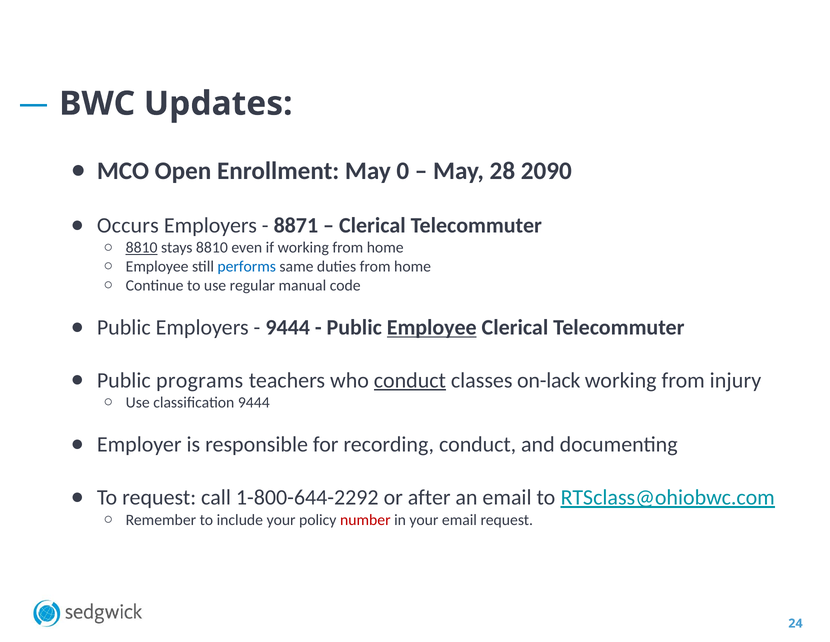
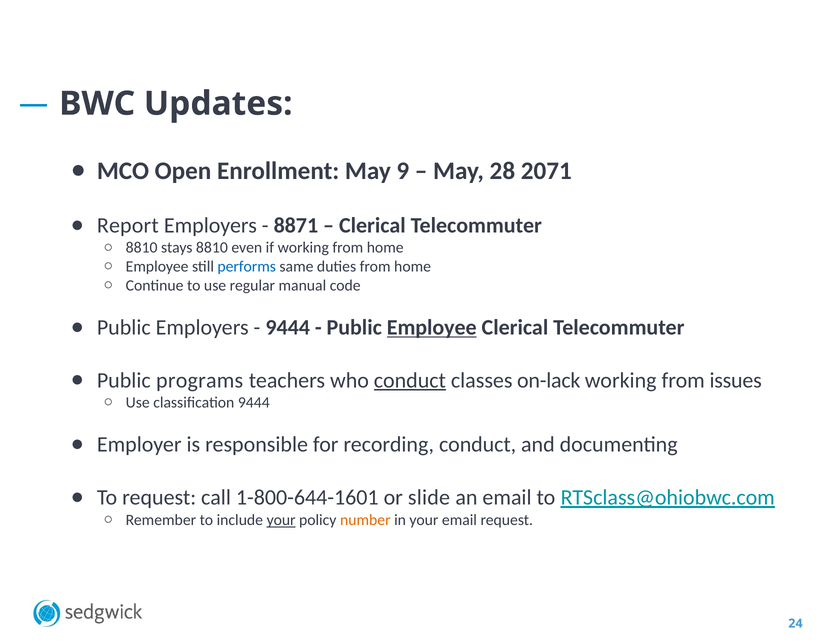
0: 0 -> 9
2090: 2090 -> 2071
Occurs: Occurs -> Report
8810 at (142, 248) underline: present -> none
injury: injury -> issues
1-800-644-2292: 1-800-644-2292 -> 1-800-644-1601
after: after -> slide
your at (281, 520) underline: none -> present
number colour: red -> orange
